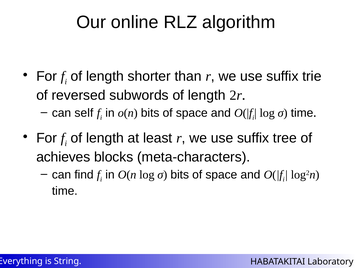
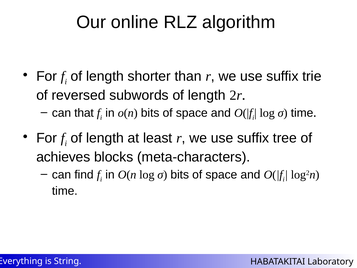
self: self -> that
